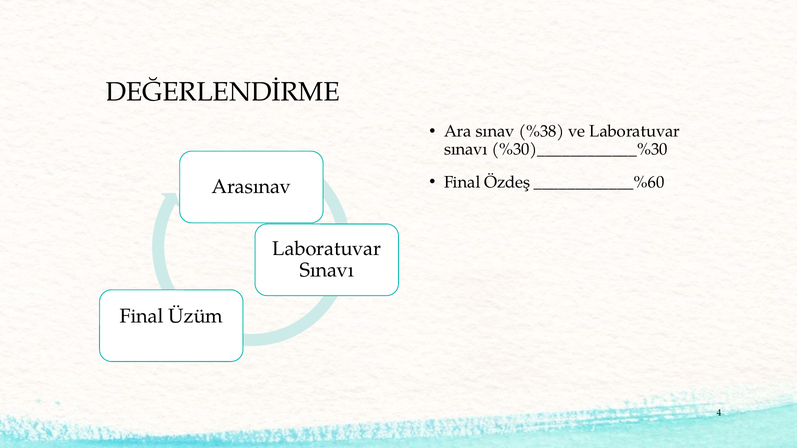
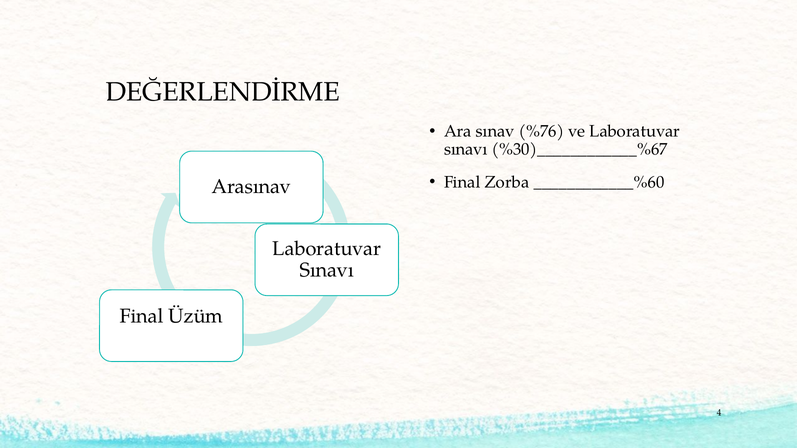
%38: %38 -> %76
%30)____________%30: %30)____________%30 -> %30)____________%67
Özdeş: Özdeş -> Zorba
